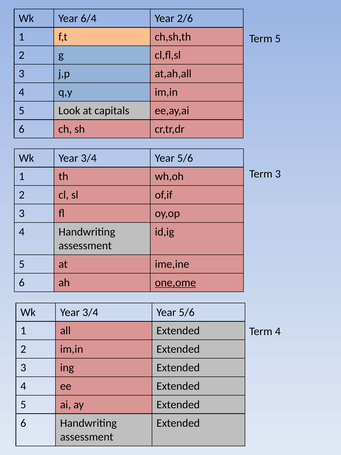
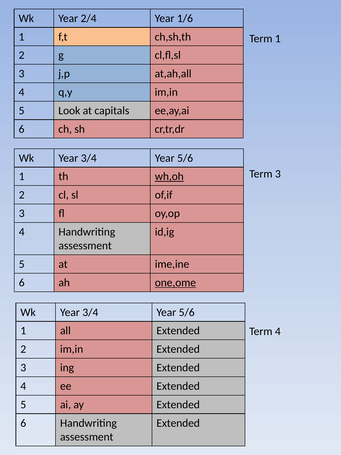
6/4: 6/4 -> 2/4
2/6: 2/6 -> 1/6
Term 5: 5 -> 1
wh,oh underline: none -> present
